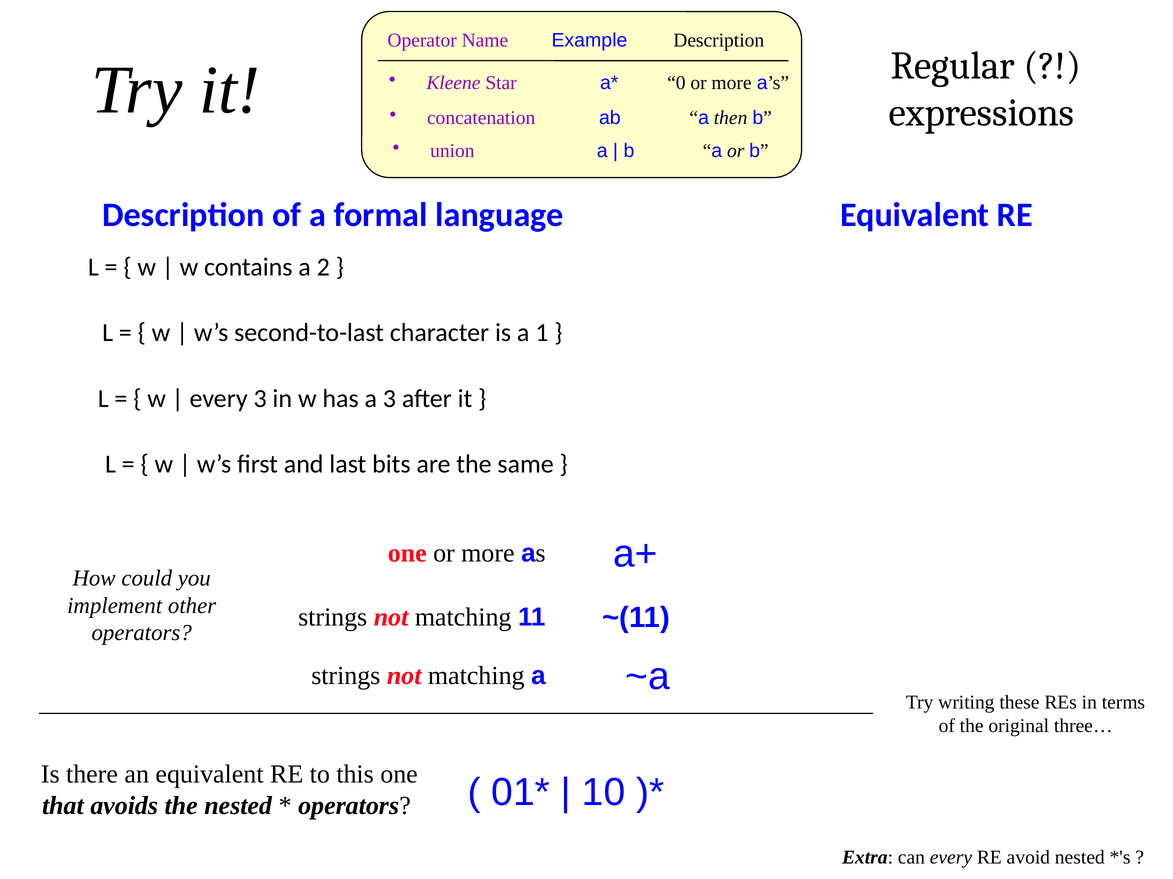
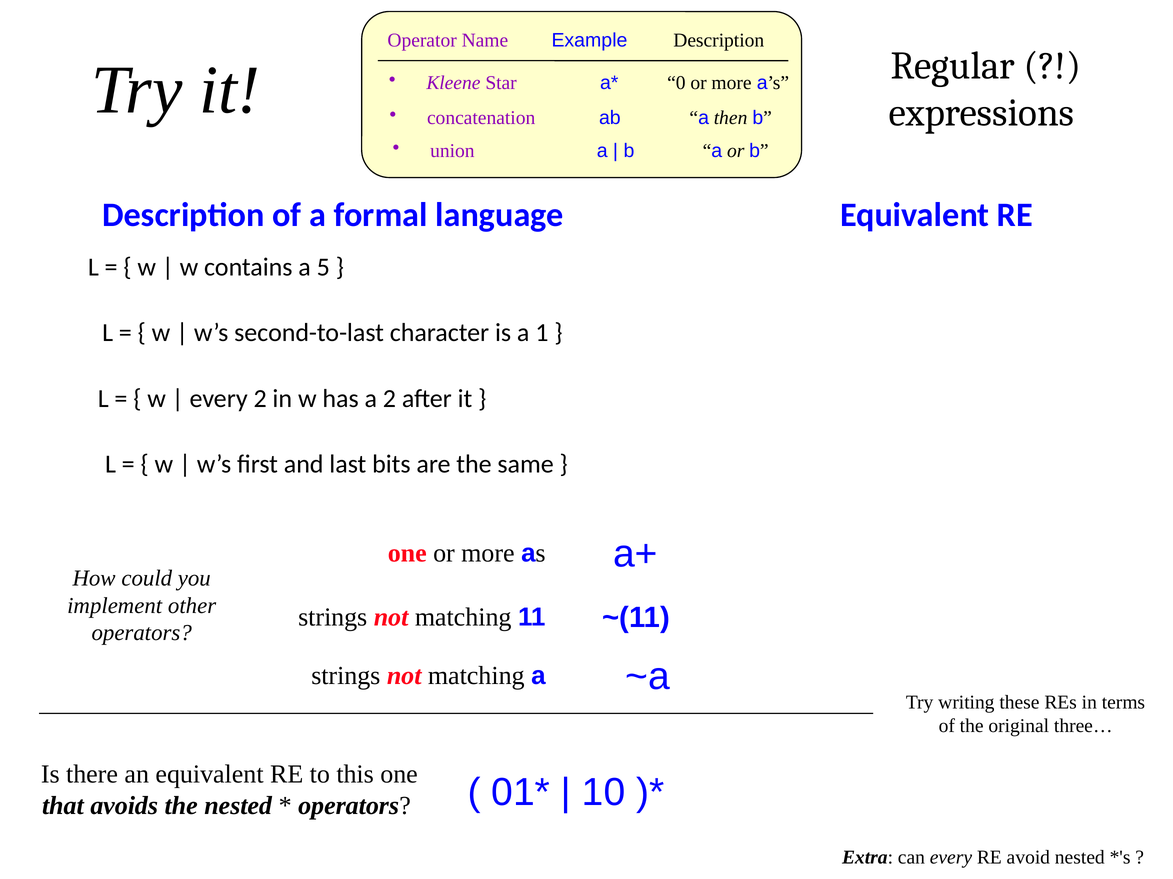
2: 2 -> 5
every 3: 3 -> 2
a 3: 3 -> 2
